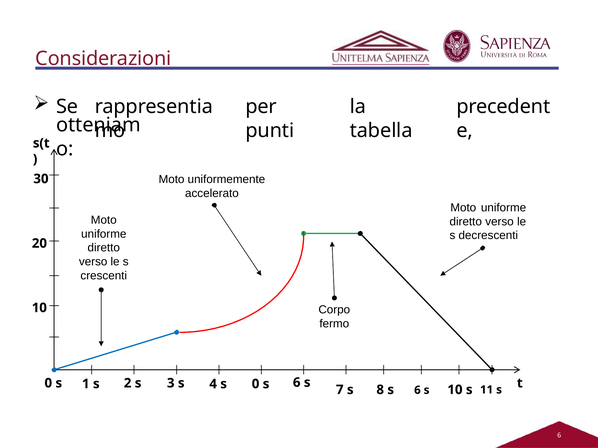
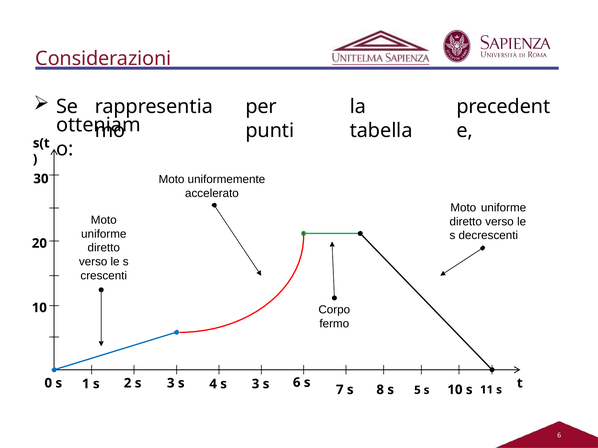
4 s 0: 0 -> 3
8 s 6: 6 -> 5
